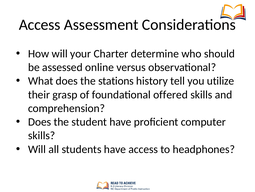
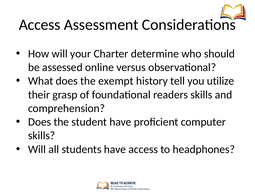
stations: stations -> exempt
offered: offered -> readers
